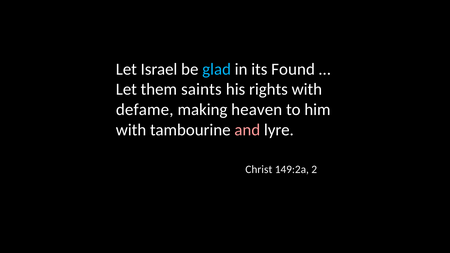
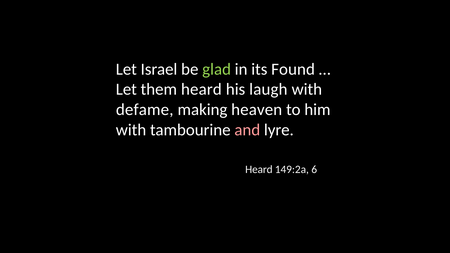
glad colour: light blue -> light green
them saints: saints -> heard
rights: rights -> laugh
Christ at (259, 169): Christ -> Heard
2: 2 -> 6
